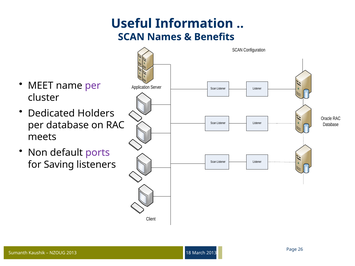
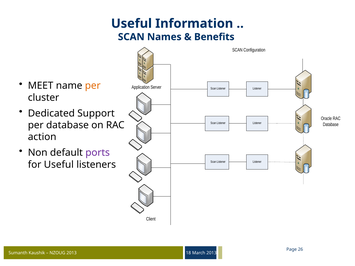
per at (93, 86) colour: purple -> orange
Holders: Holders -> Support
meets: meets -> action
for Saving: Saving -> Useful
